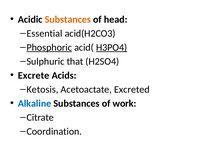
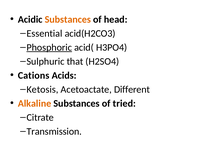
H3PO4 underline: present -> none
Excrete: Excrete -> Cations
Excreted: Excreted -> Different
Alkaline colour: blue -> orange
work: work -> tried
Coordination: Coordination -> Transmission
